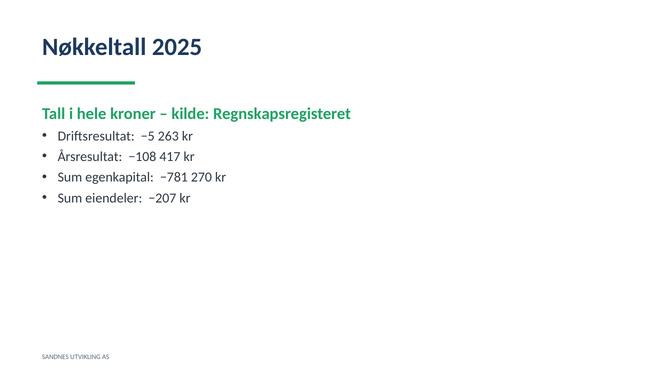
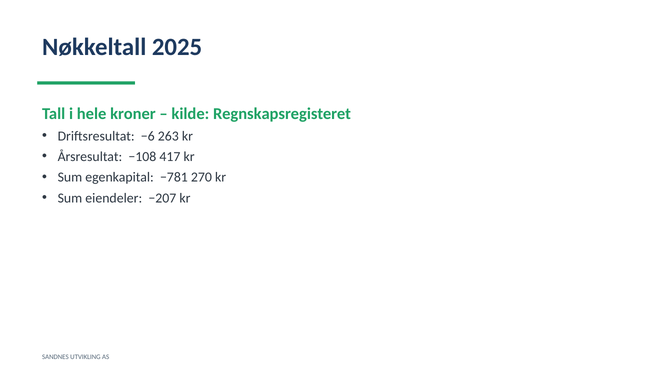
−5: −5 -> −6
